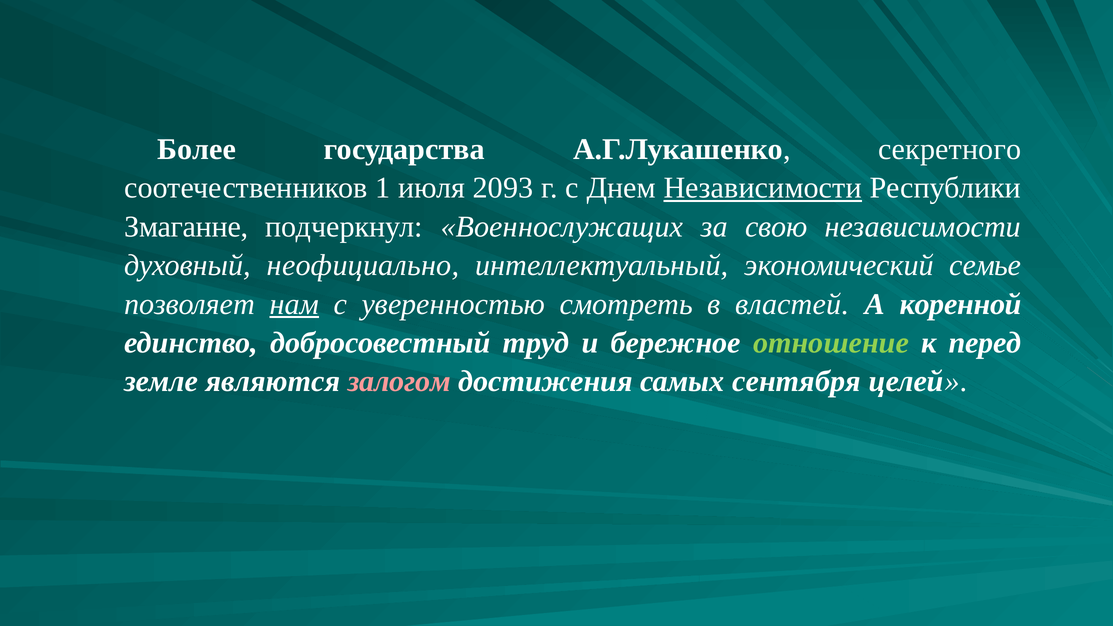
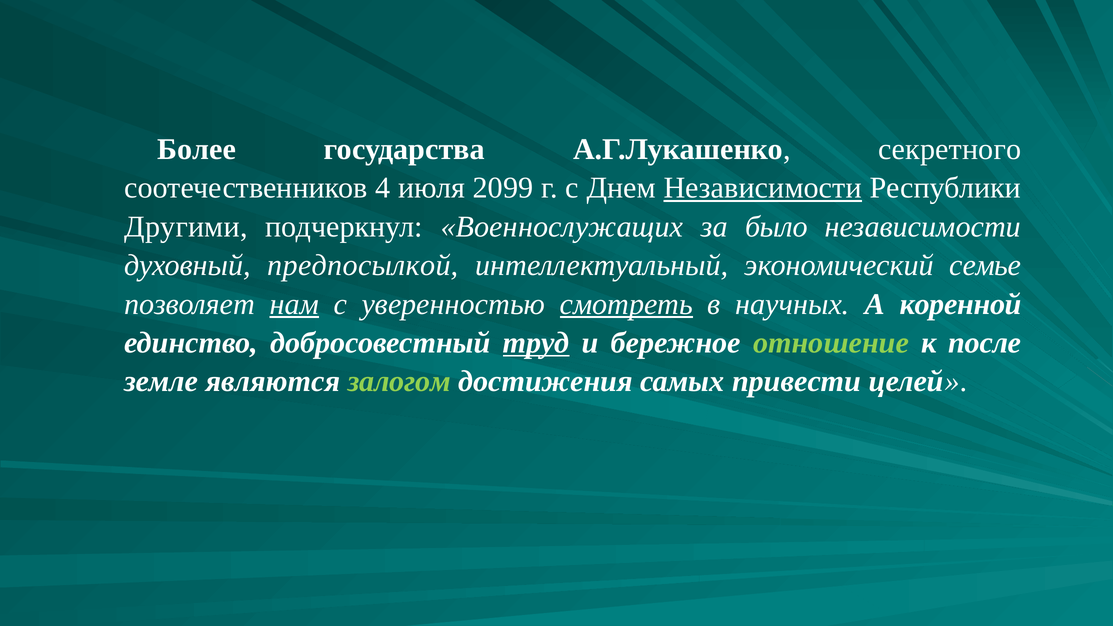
1: 1 -> 4
2093: 2093 -> 2099
Змаганне: Змаганне -> Другими
свою: свою -> было
неофициально: неофициально -> предпосылкой
смотреть underline: none -> present
властей: властей -> научных
труд underline: none -> present
перед: перед -> после
залогом colour: pink -> light green
сентября: сентября -> привести
